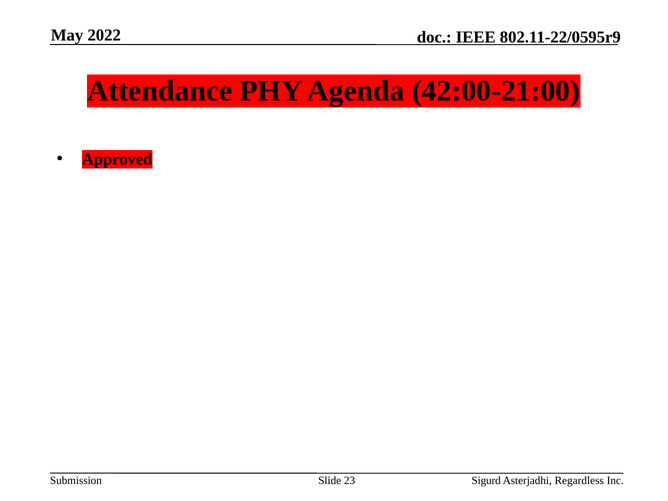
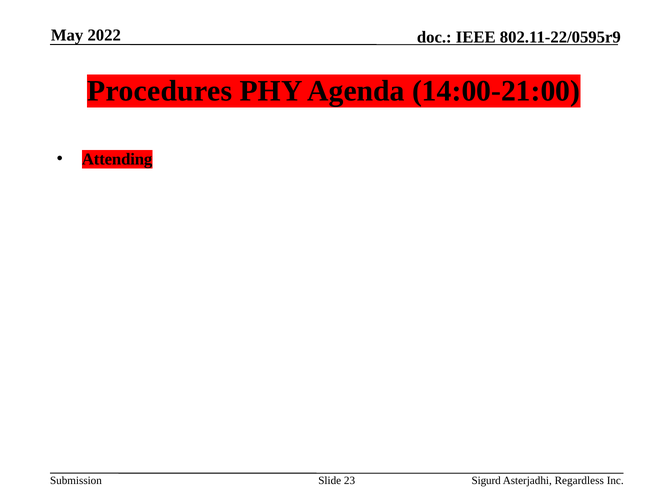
Attendance: Attendance -> Procedures
42:00-21:00: 42:00-21:00 -> 14:00-21:00
Approved: Approved -> Attending
